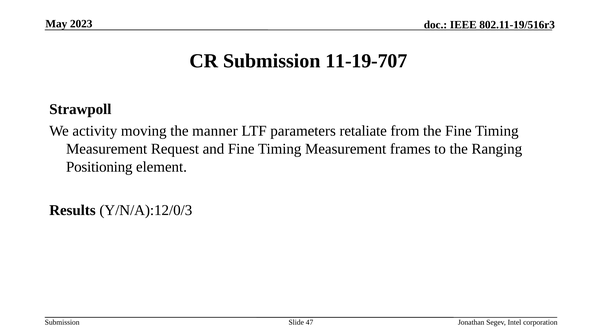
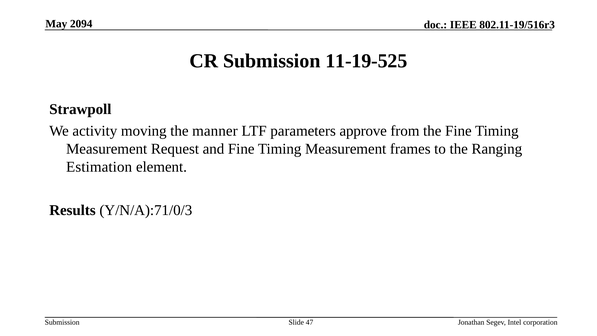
2023: 2023 -> 2094
11-19-707: 11-19-707 -> 11-19-525
retaliate: retaliate -> approve
Positioning: Positioning -> Estimation
Y/N/A):12/0/3: Y/N/A):12/0/3 -> Y/N/A):71/0/3
